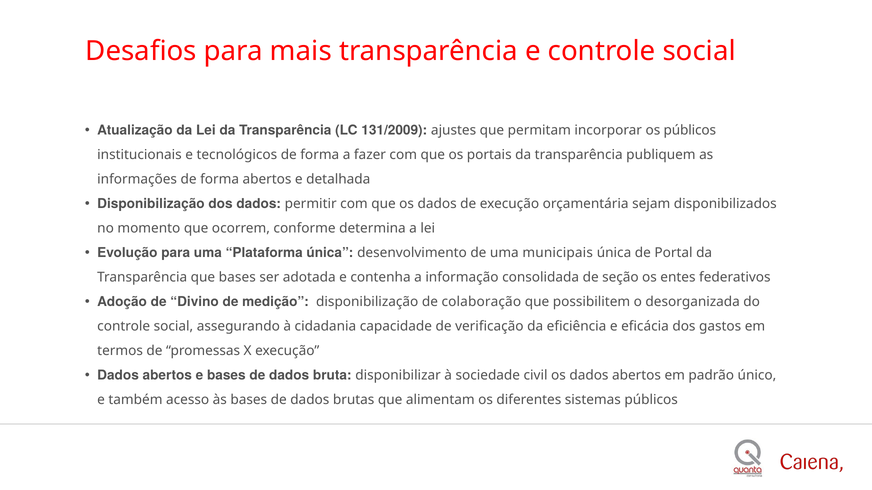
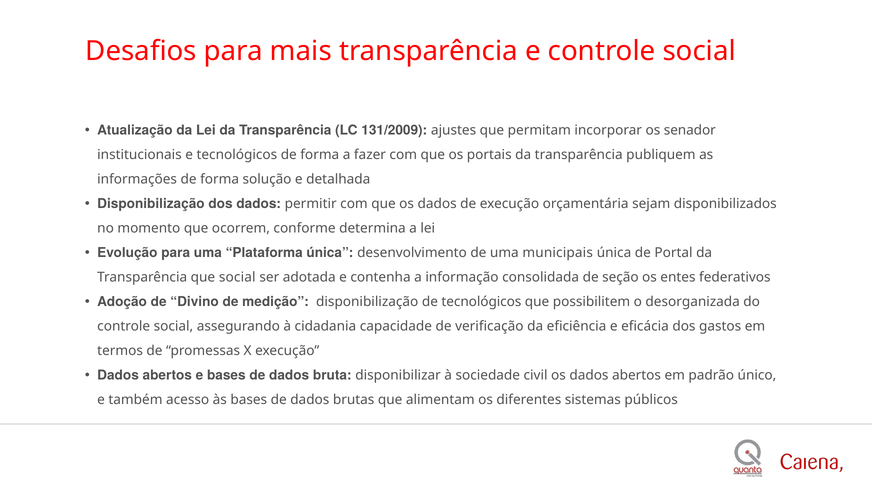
os públicos: públicos -> senador
forma abertos: abertos -> solução
que bases: bases -> social
de colaboração: colaboração -> tecnológicos
